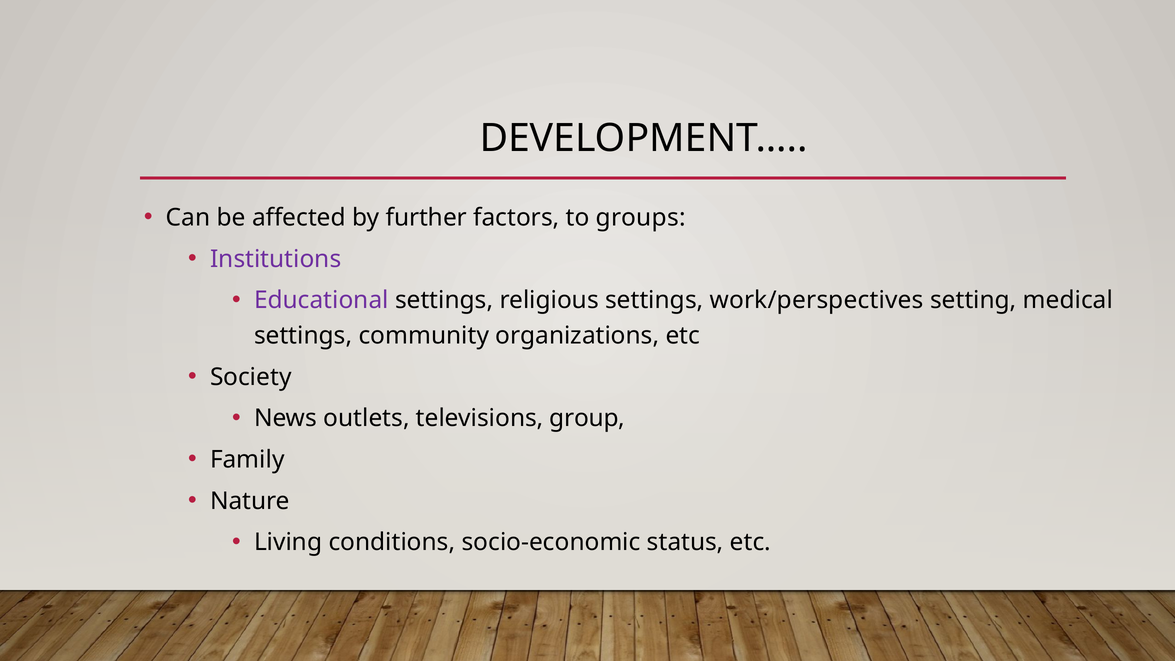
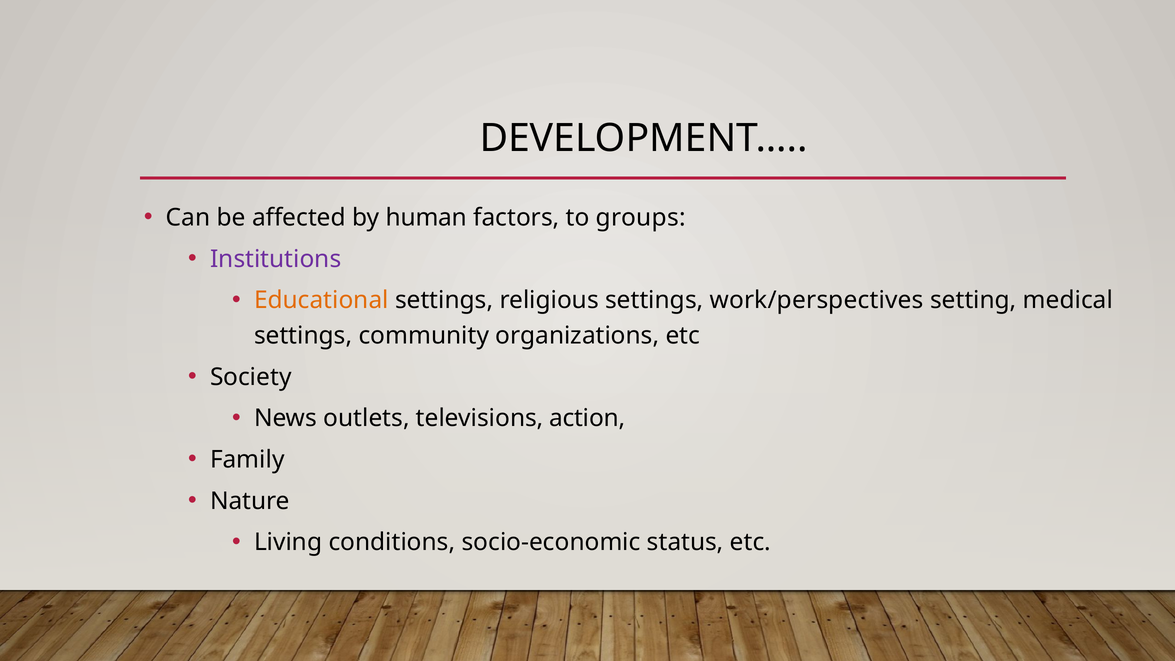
further: further -> human
Educational colour: purple -> orange
group: group -> action
